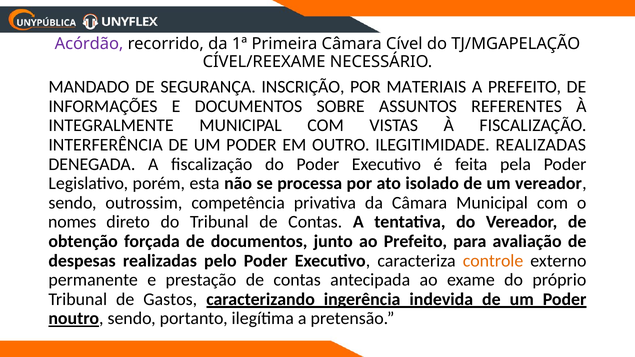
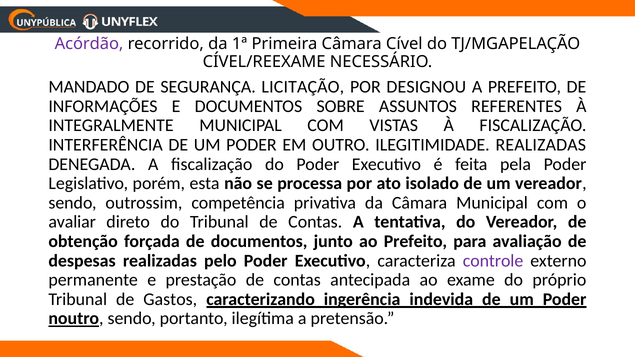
INSCRIÇÃO: INSCRIÇÃO -> LICITAÇÃO
MATERIAIS: MATERIAIS -> DESIGNOU
nomes: nomes -> avaliar
controle colour: orange -> purple
